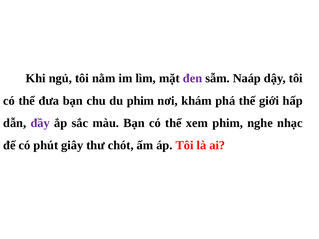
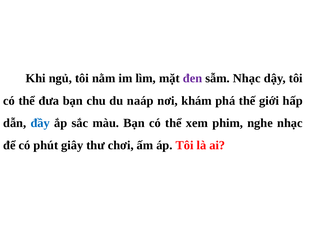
sẫm Naáp: Naáp -> Nhạc
du phim: phim -> naáp
đầy colour: purple -> blue
chót: chót -> chơi
